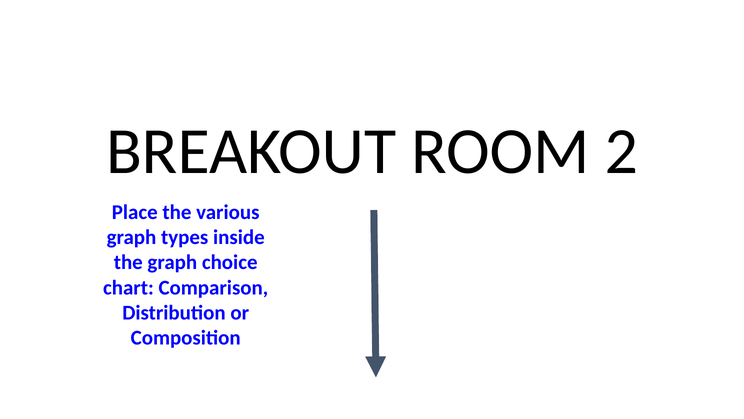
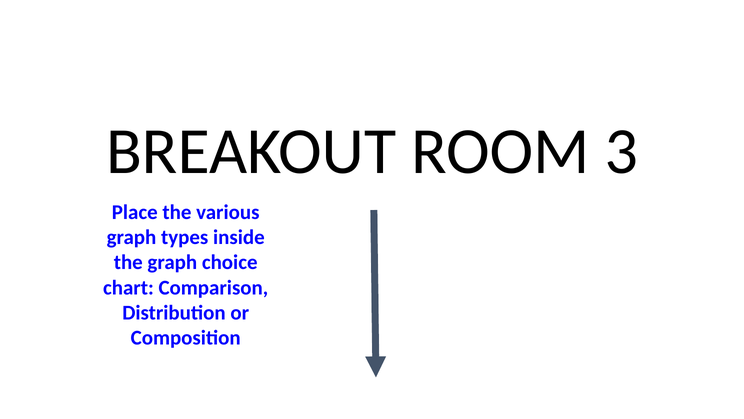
2: 2 -> 3
